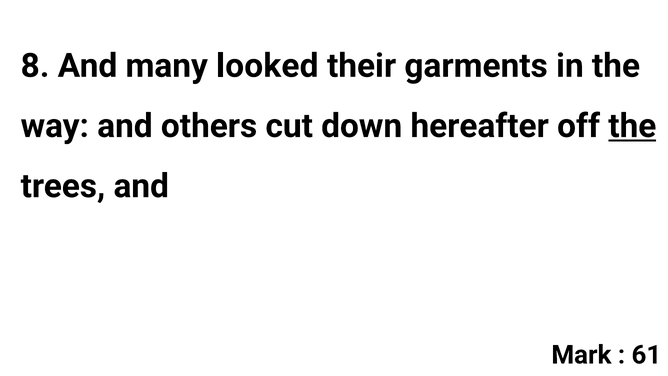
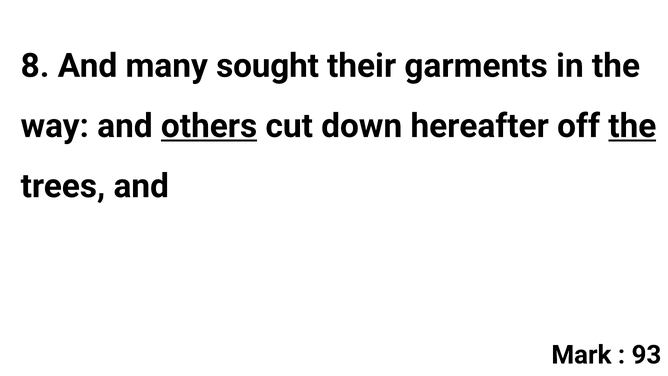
looked: looked -> sought
others underline: none -> present
61: 61 -> 93
